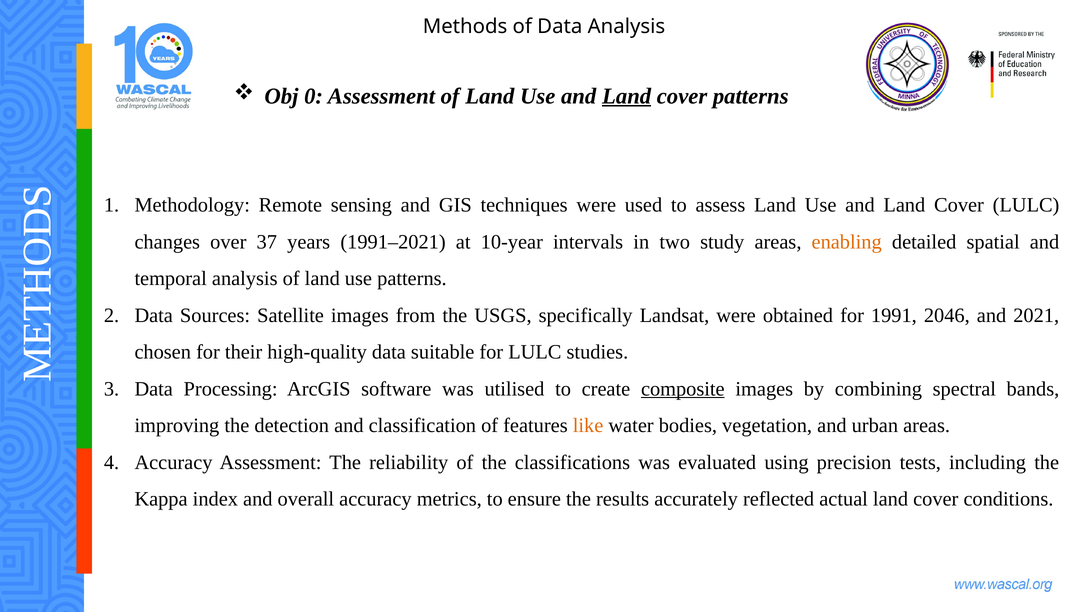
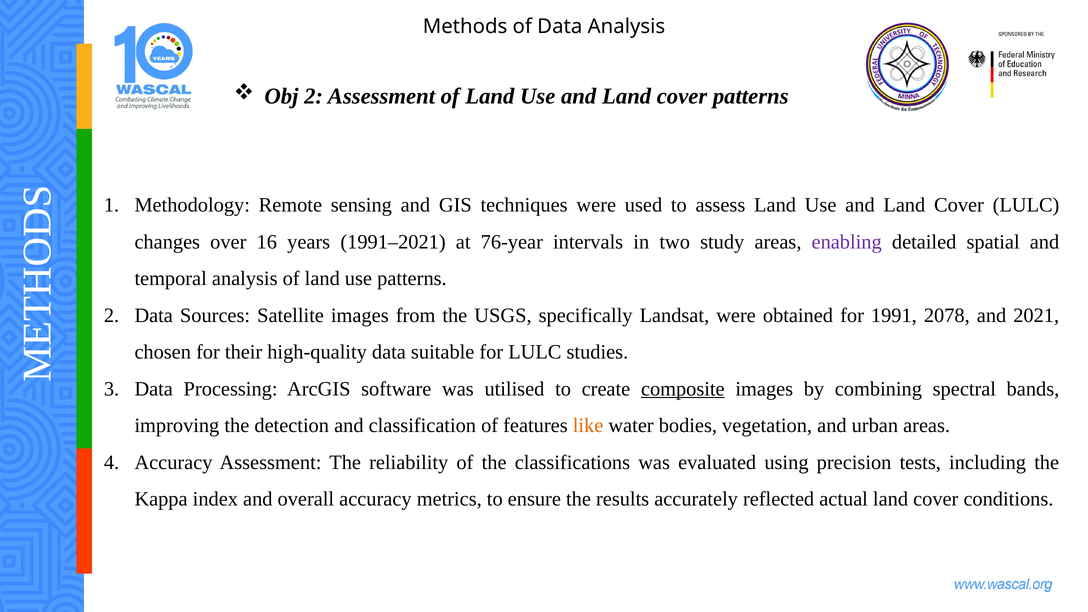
Obj 0: 0 -> 2
Land at (627, 96) underline: present -> none
37: 37 -> 16
10-year: 10-year -> 76-year
enabling colour: orange -> purple
2046: 2046 -> 2078
